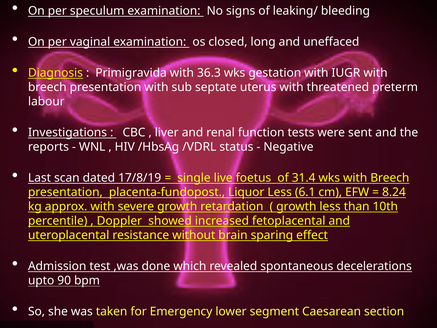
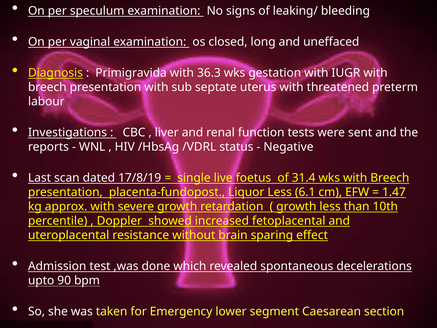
8.24: 8.24 -> 1.47
